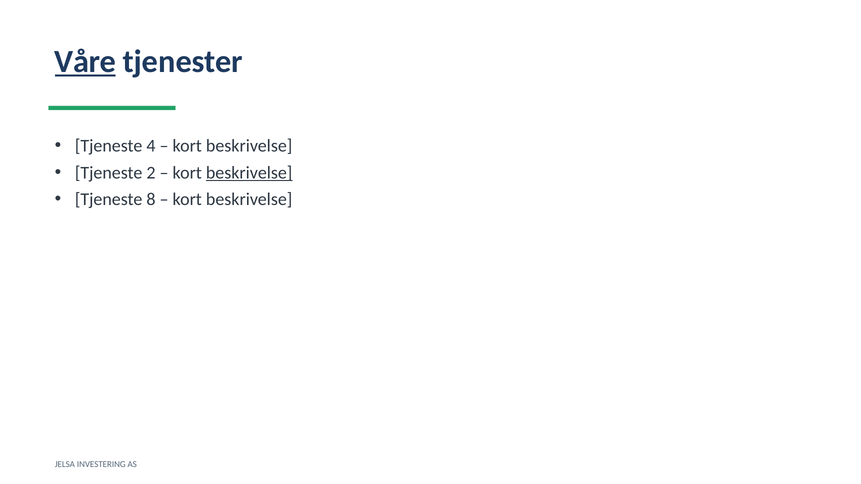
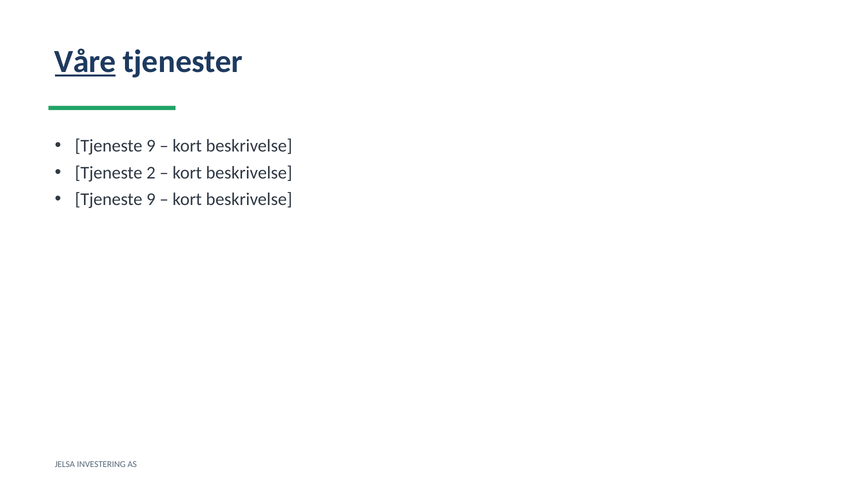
4 at (151, 146): 4 -> 9
beskrivelse at (249, 173) underline: present -> none
8 at (151, 200): 8 -> 9
